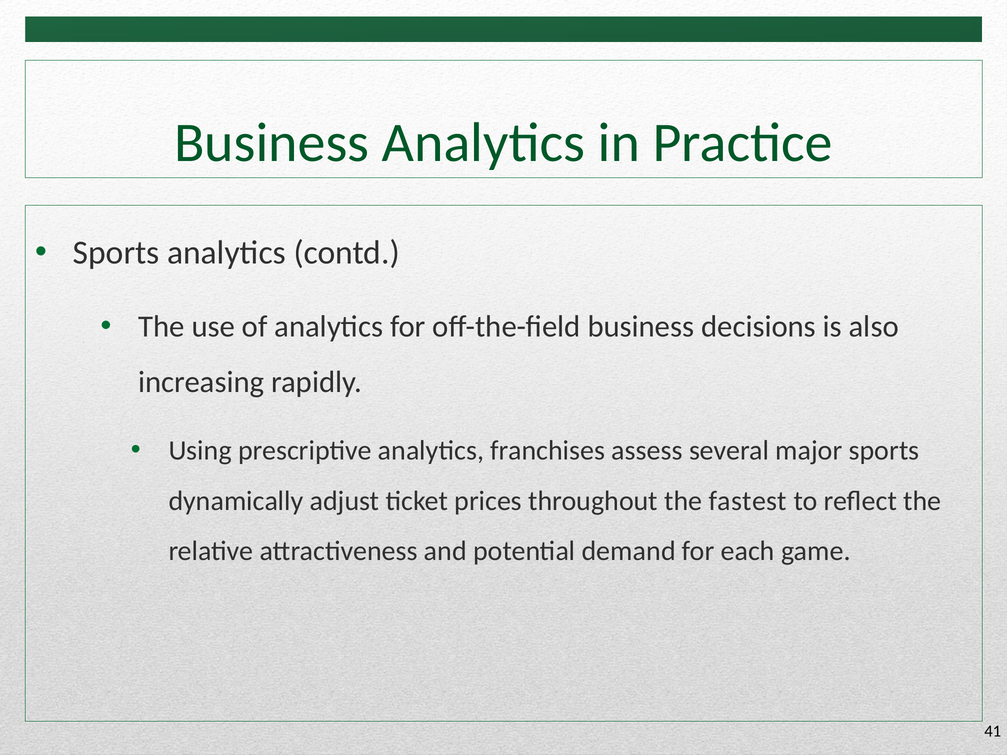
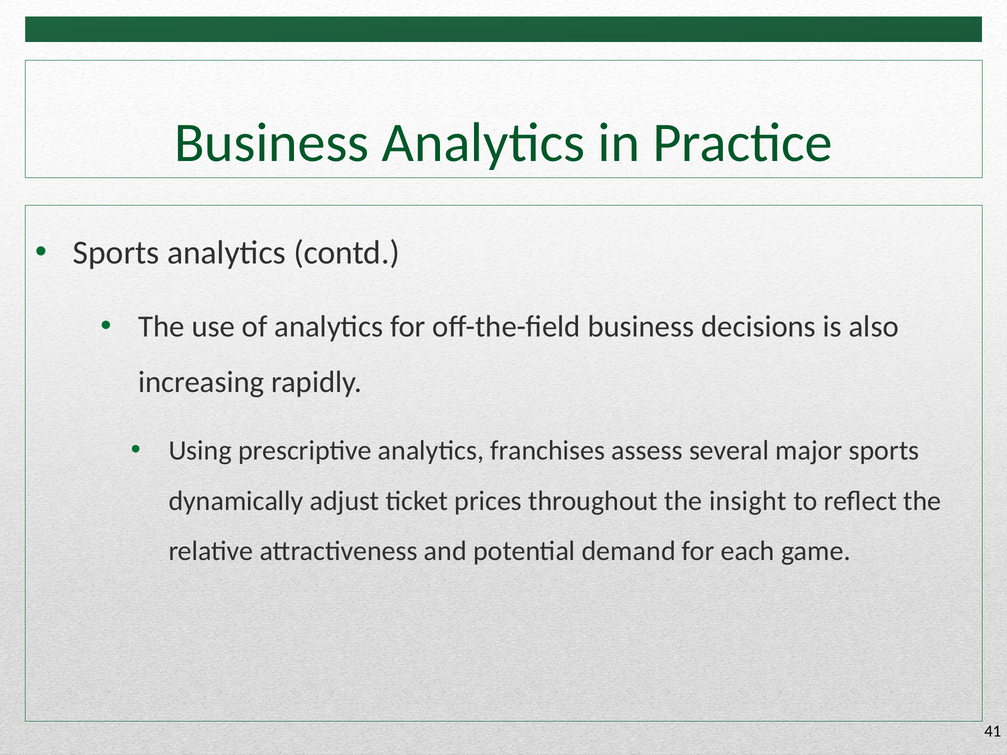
fastest: fastest -> insight
